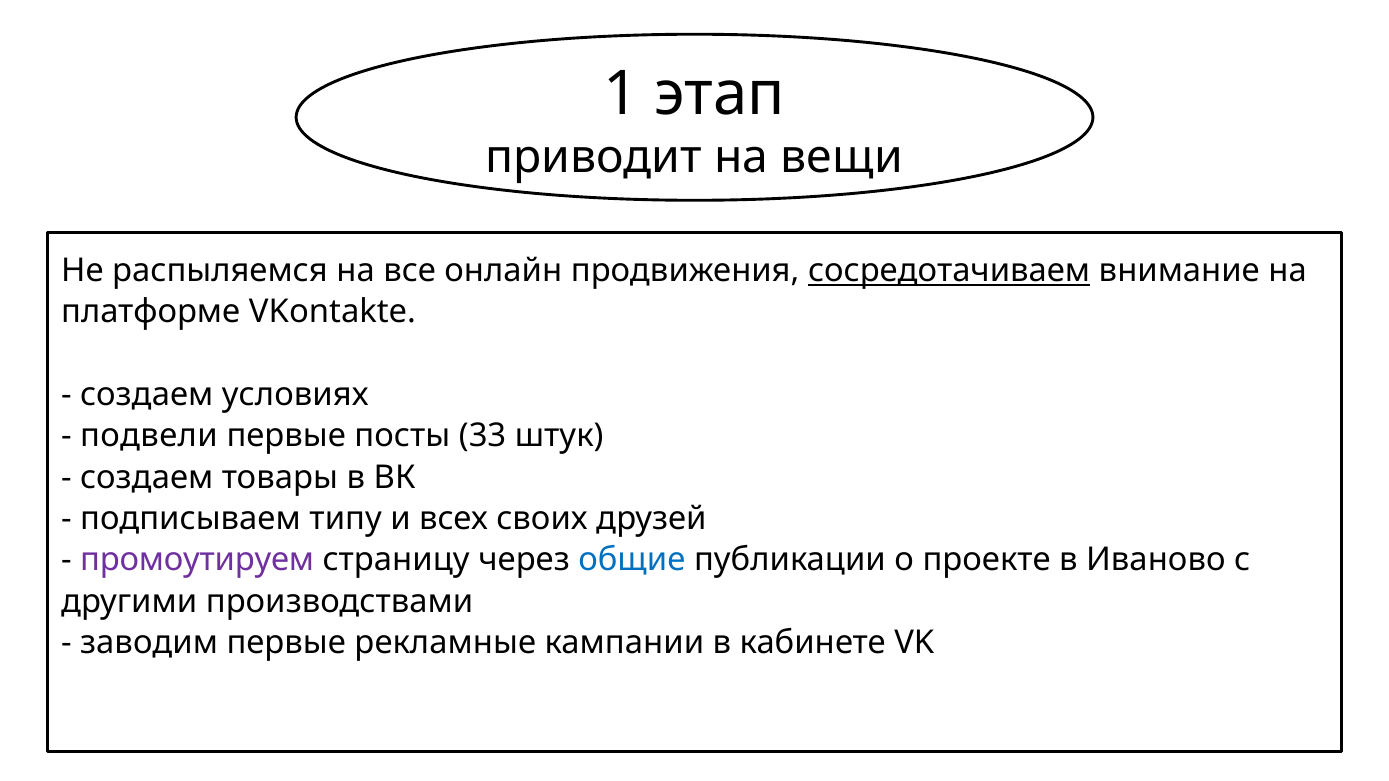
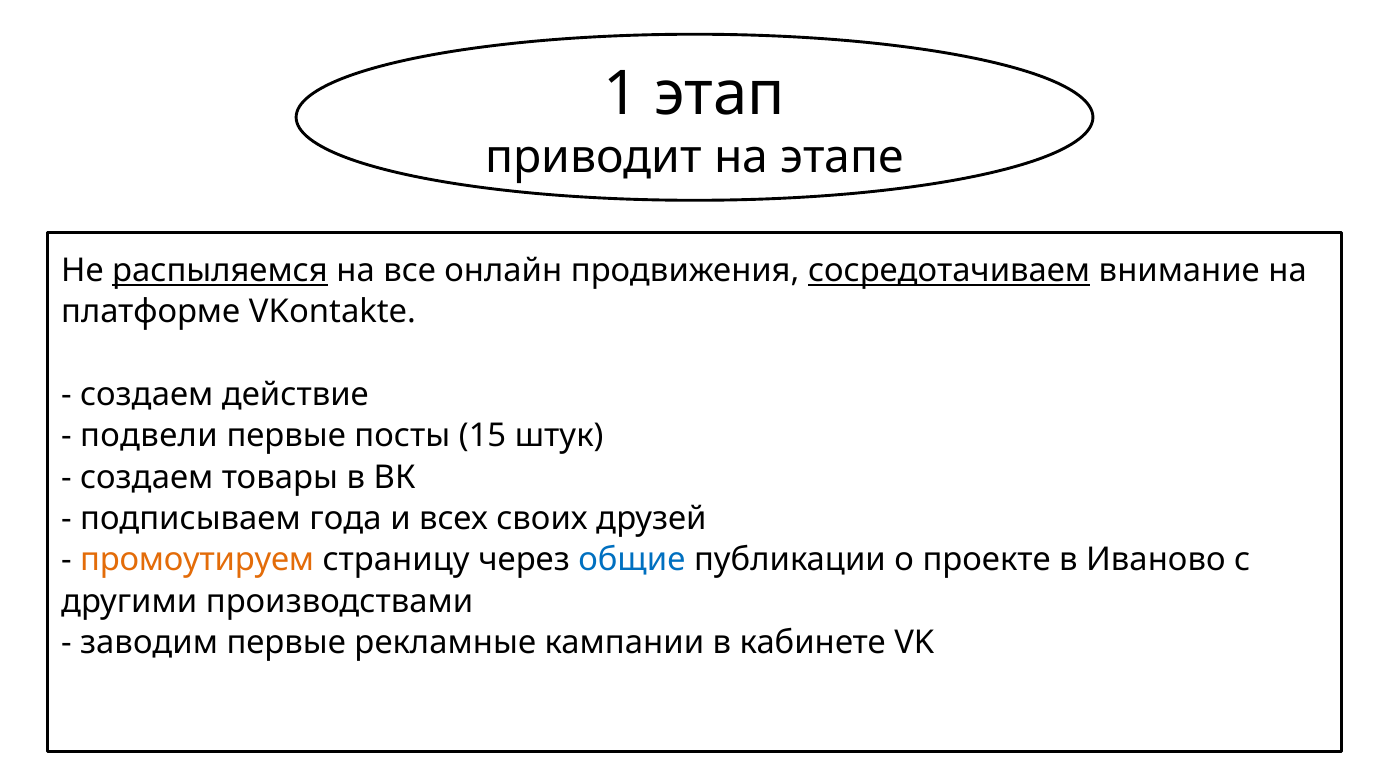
вещи: вещи -> этапе
распыляемся underline: none -> present
условиях: условиях -> действие
33: 33 -> 15
типу: типу -> года
промоутируем colour: purple -> orange
